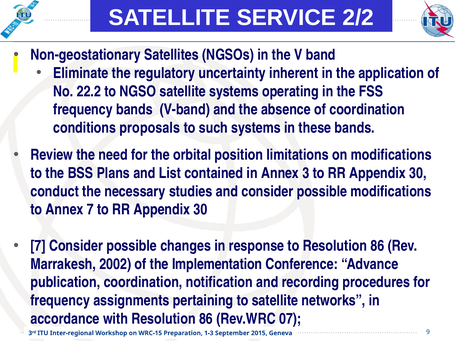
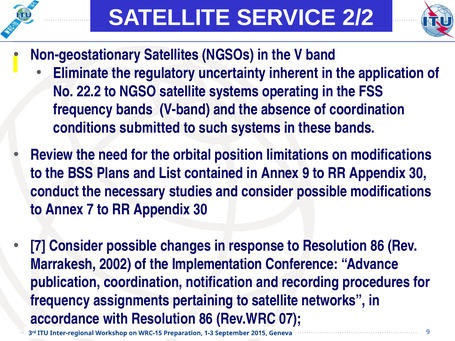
proposals: proposals -> submitted
Annex 3: 3 -> 9
